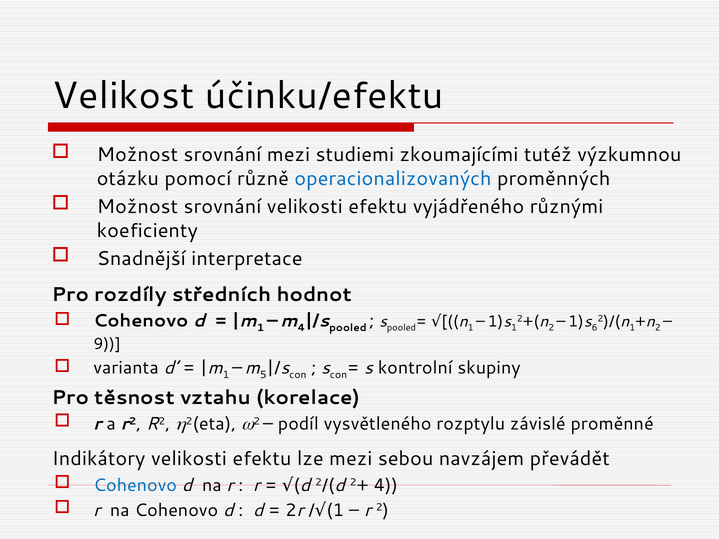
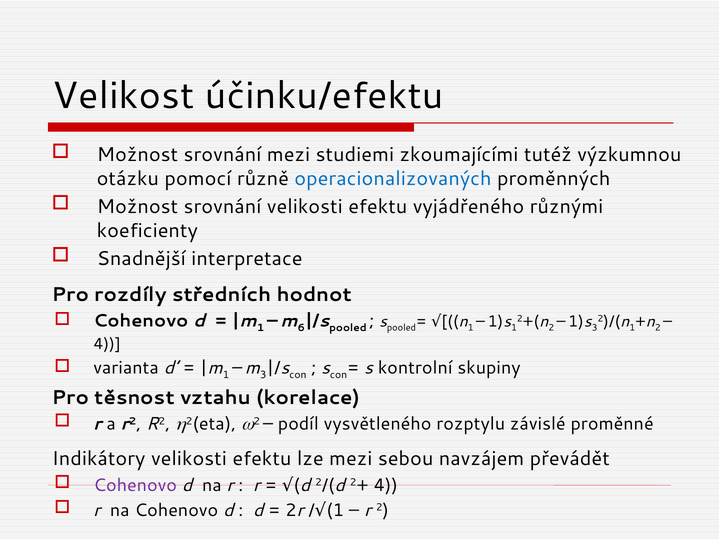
4 at (301, 328): 4 -> 6
6 at (595, 328): 6 -> 3
9 at (107, 344): 9 -> 4
5 at (263, 375): 5 -> 3
Cohenovo at (135, 485) colour: blue -> purple
